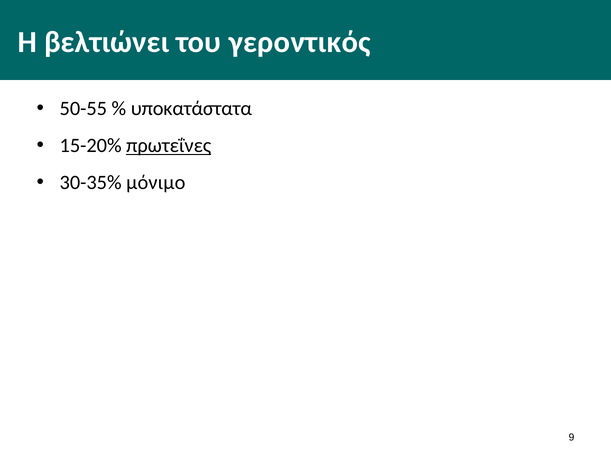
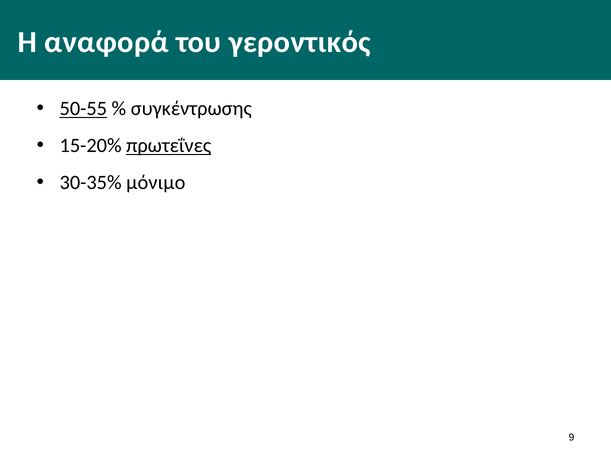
βελτιώνει: βελτιώνει -> αναφορά
50-55 underline: none -> present
υποκατάστατα: υποκατάστατα -> συγκέντρωσης
